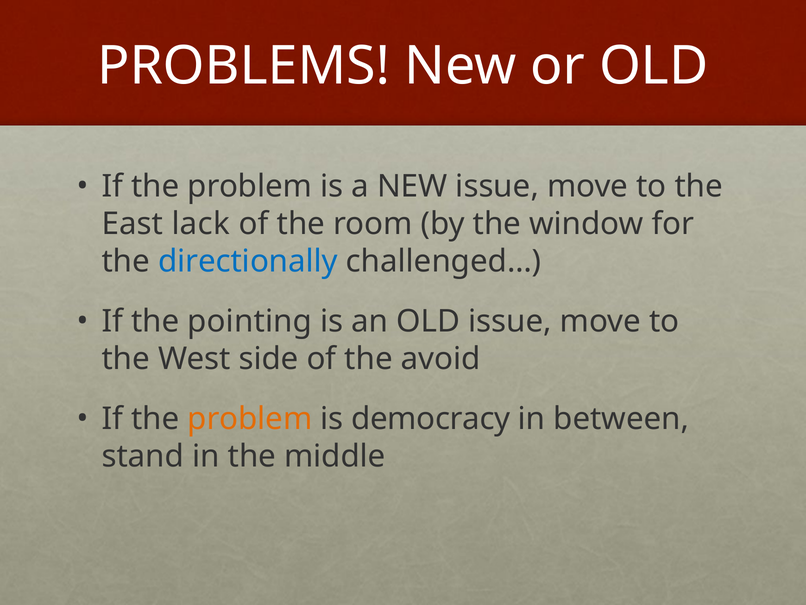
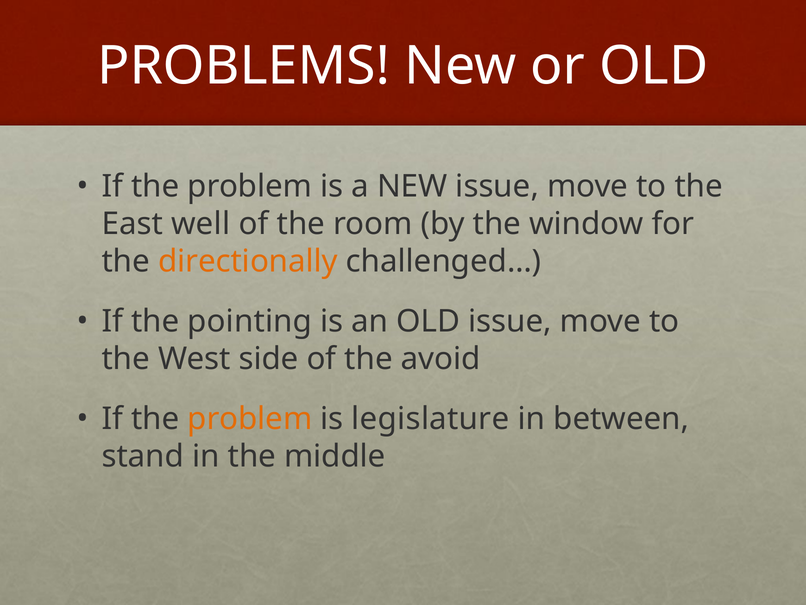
lack: lack -> well
directionally colour: blue -> orange
democracy: democracy -> legislature
